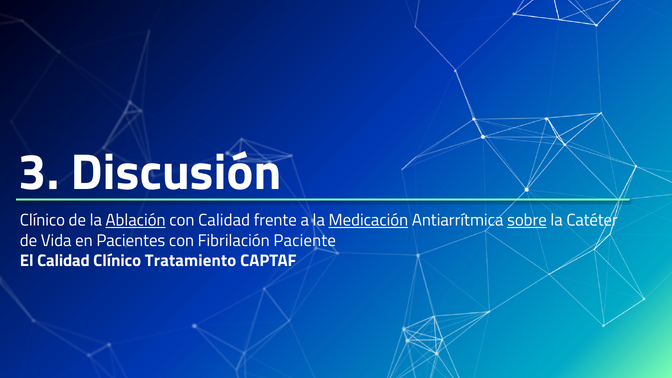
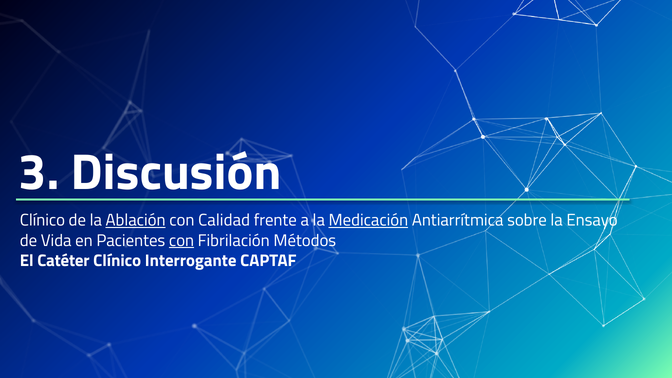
sobre underline: present -> none
Catéter: Catéter -> Ensayo
con at (182, 241) underline: none -> present
Paciente: Paciente -> Métodos
El Calidad: Calidad -> Catéter
Tratamiento: Tratamiento -> Interrogante
